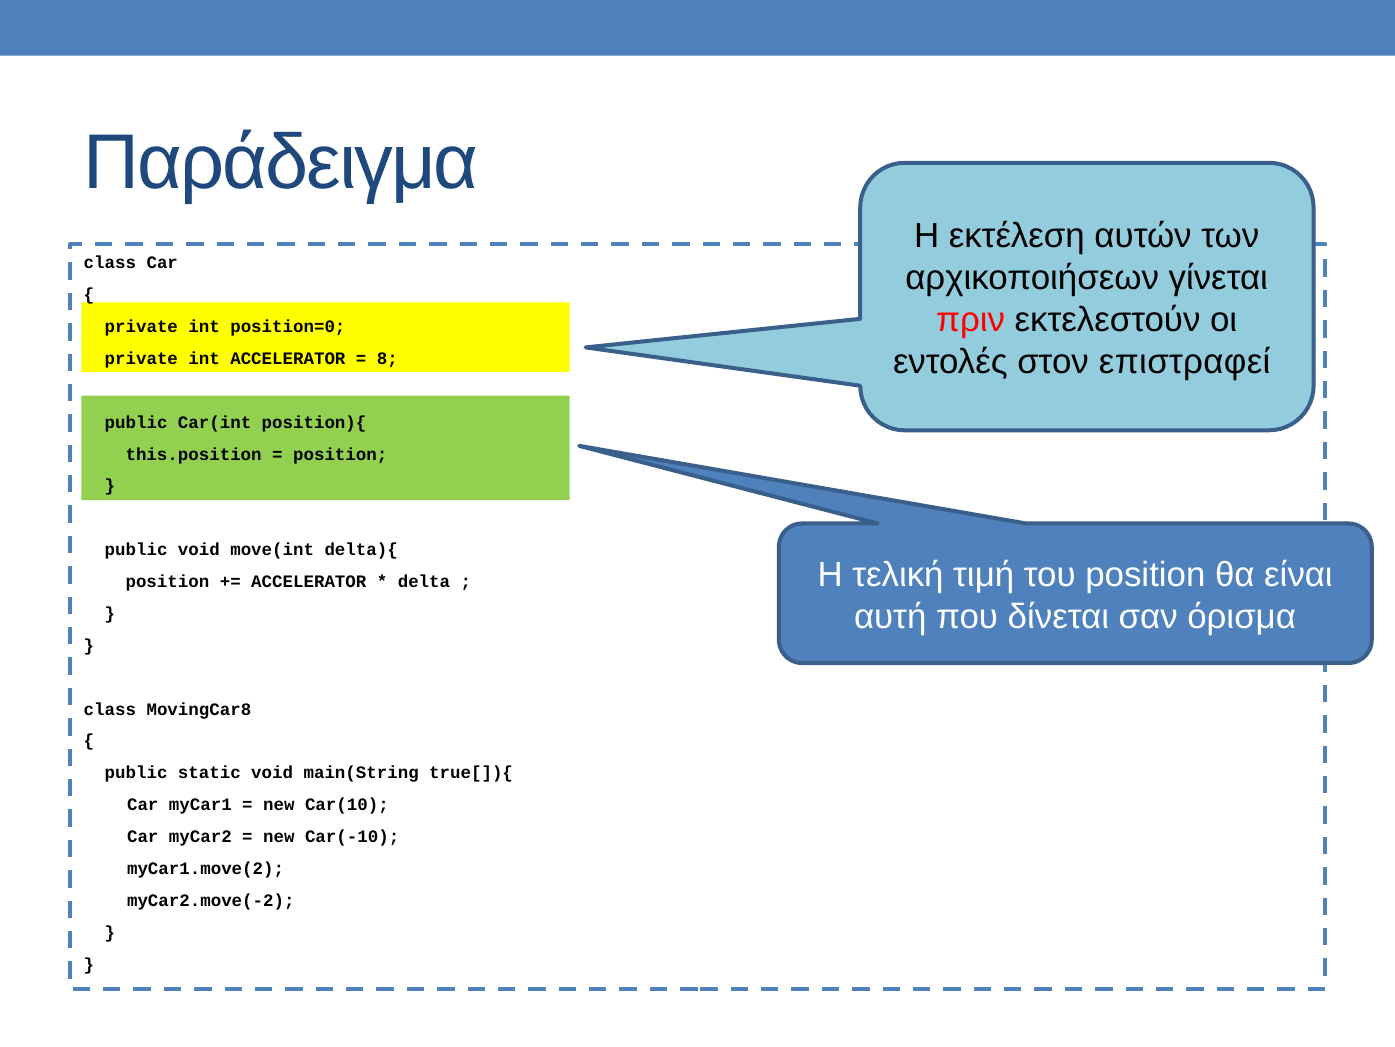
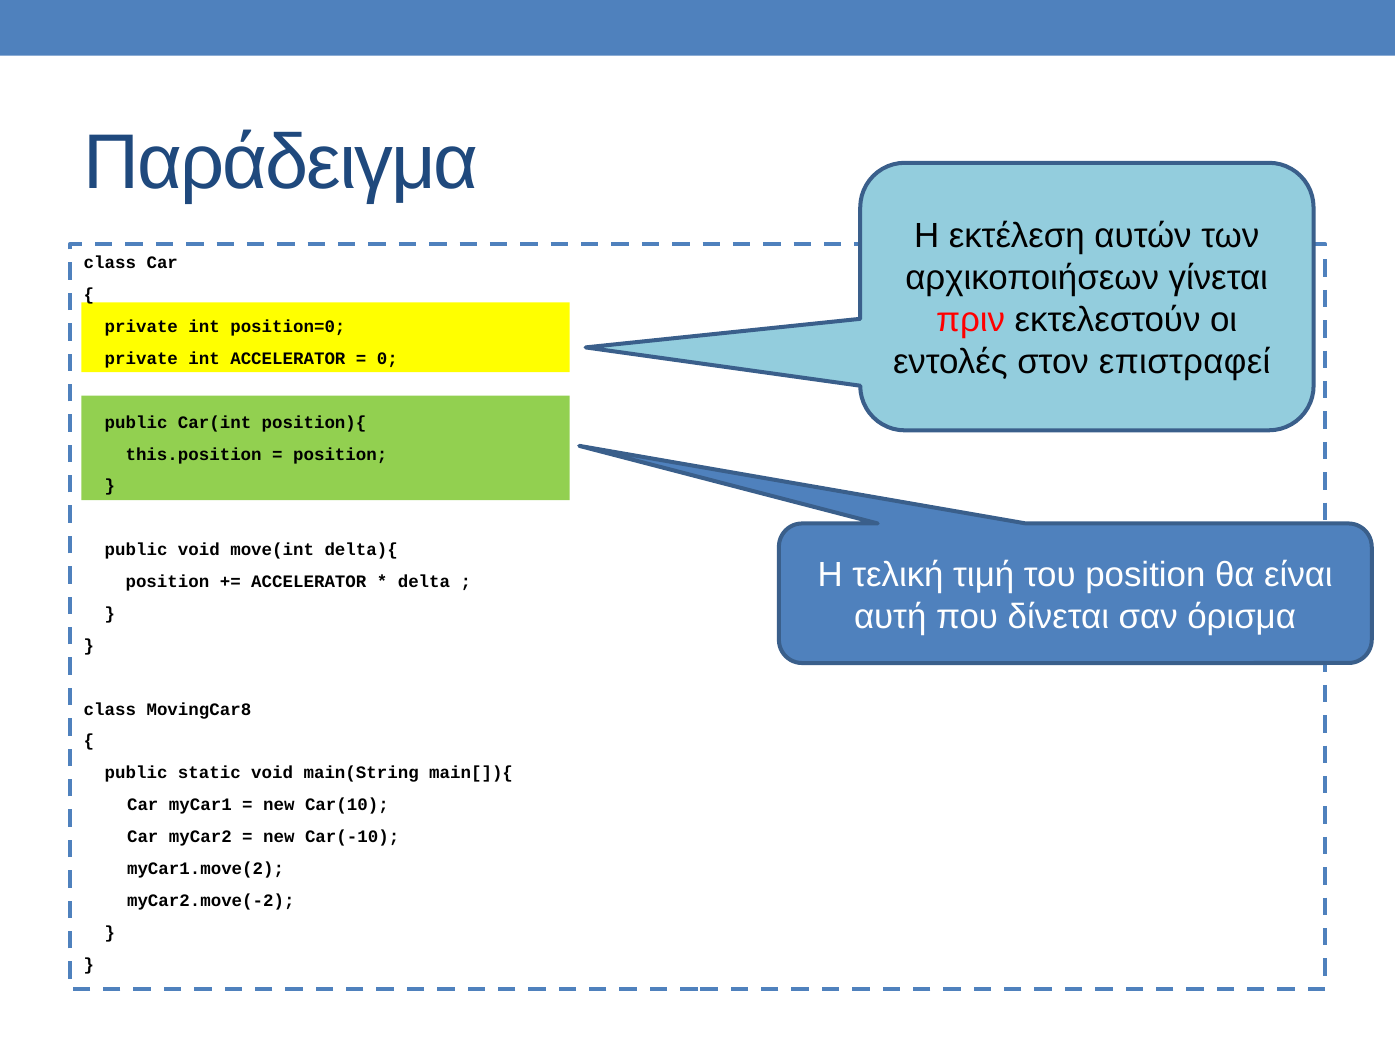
8: 8 -> 0
true[]){: true[]){ -> main[]){
